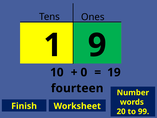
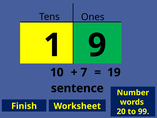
0: 0 -> 7
fourteen: fourteen -> sentence
